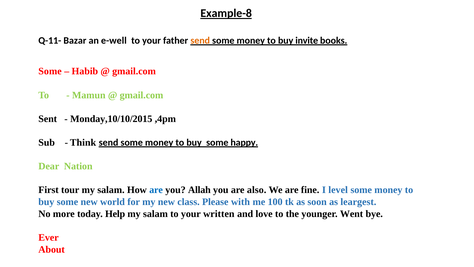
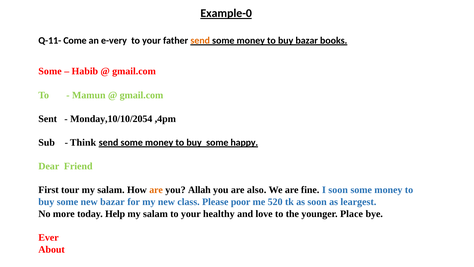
Example-8: Example-8 -> Example-0
Bazar: Bazar -> Come
e-well: e-well -> e-very
buy invite: invite -> bazar
Monday,10/10/2015: Monday,10/10/2015 -> Monday,10/10/2054
Nation: Nation -> Friend
are at (156, 190) colour: blue -> orange
I level: level -> soon
new world: world -> bazar
with: with -> poor
100: 100 -> 520
written: written -> healthy
Went: Went -> Place
